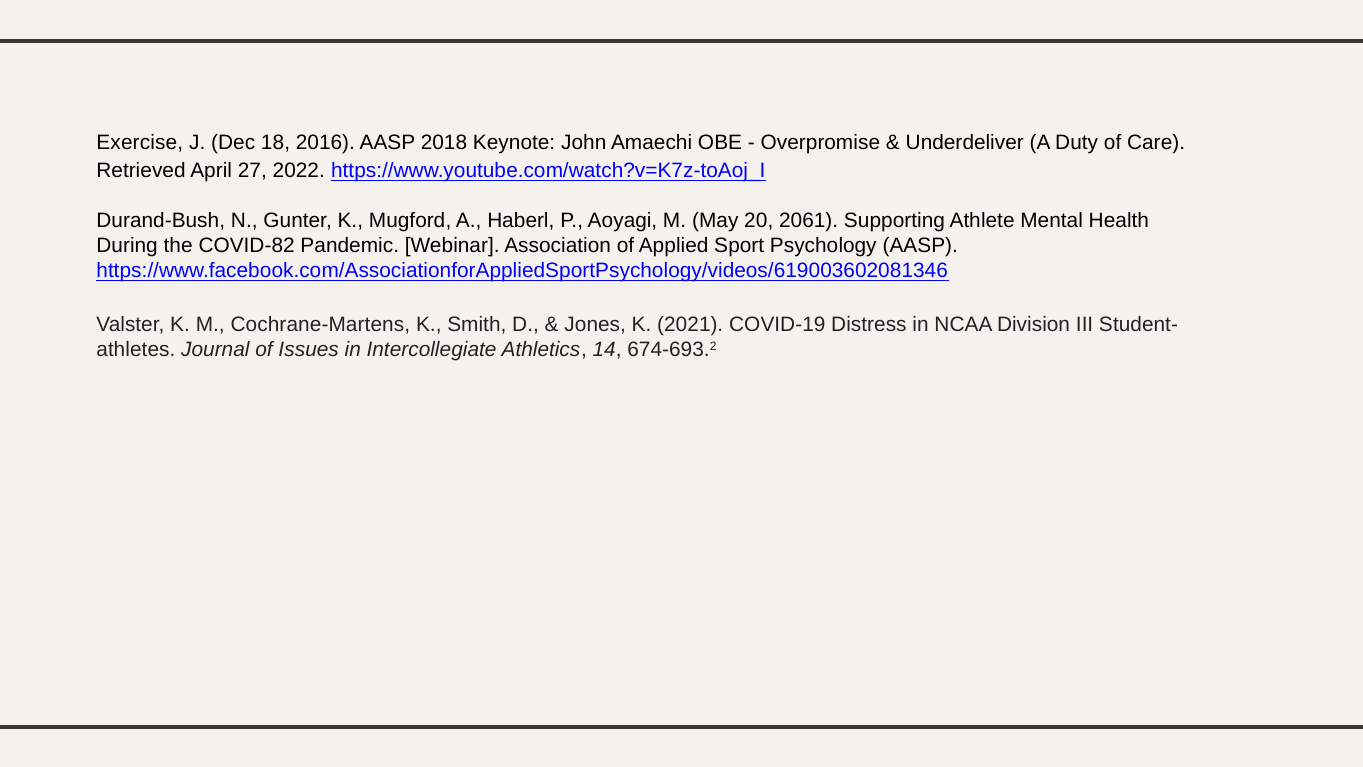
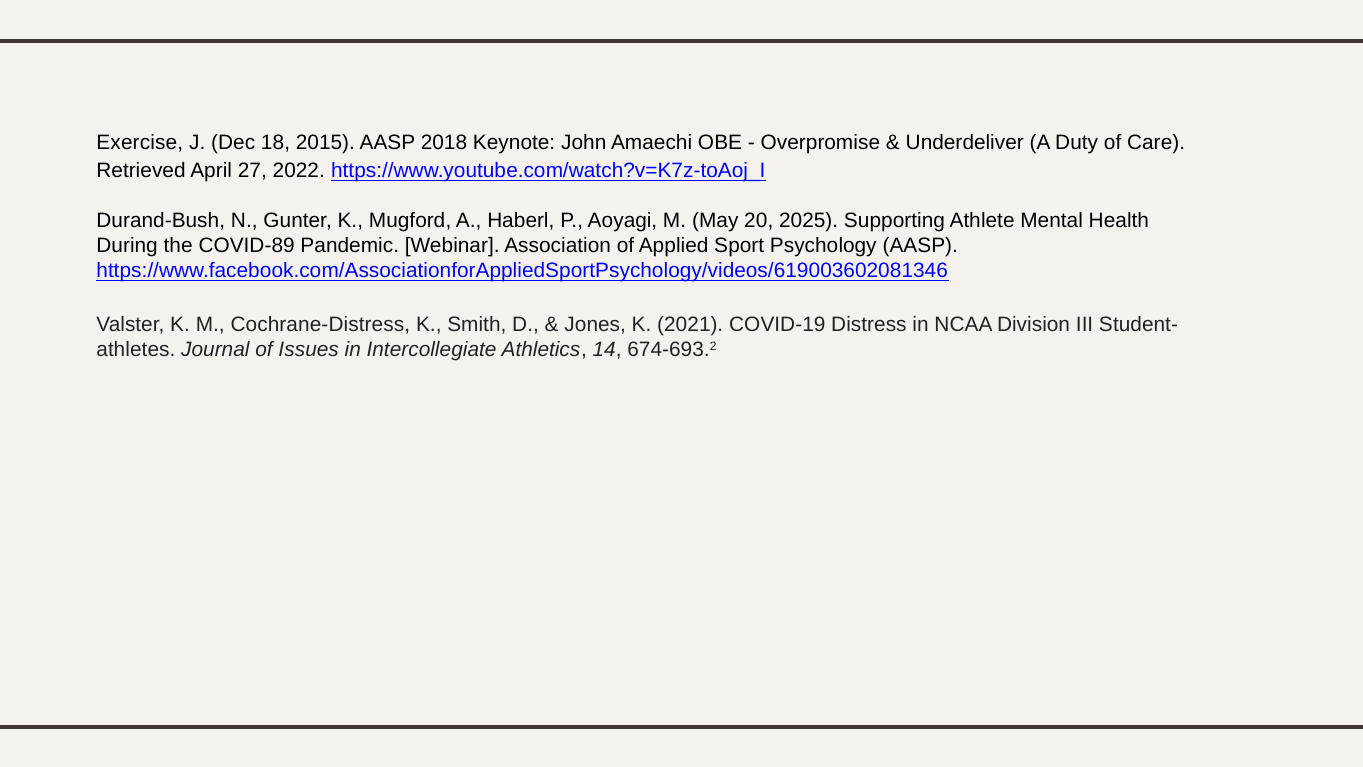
2016: 2016 -> 2015
2061: 2061 -> 2025
COVID-82: COVID-82 -> COVID-89
Cochrane-Martens: Cochrane-Martens -> Cochrane-Distress
